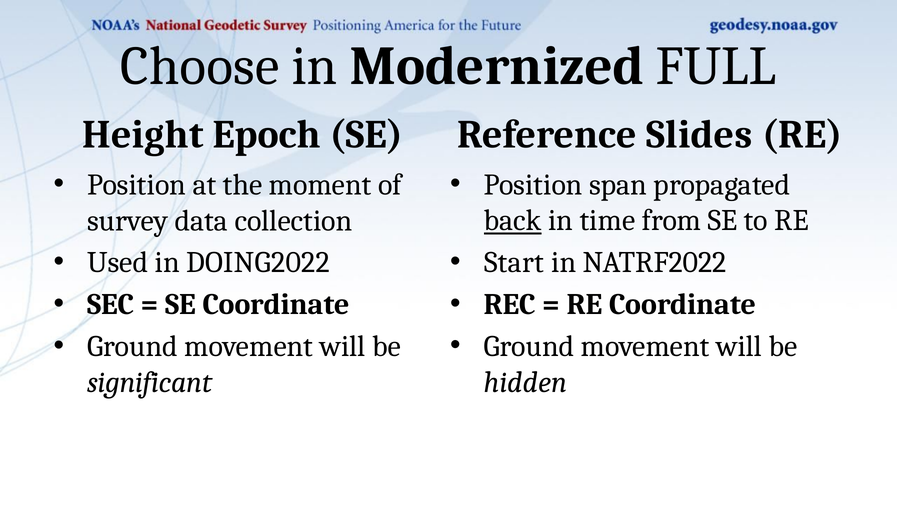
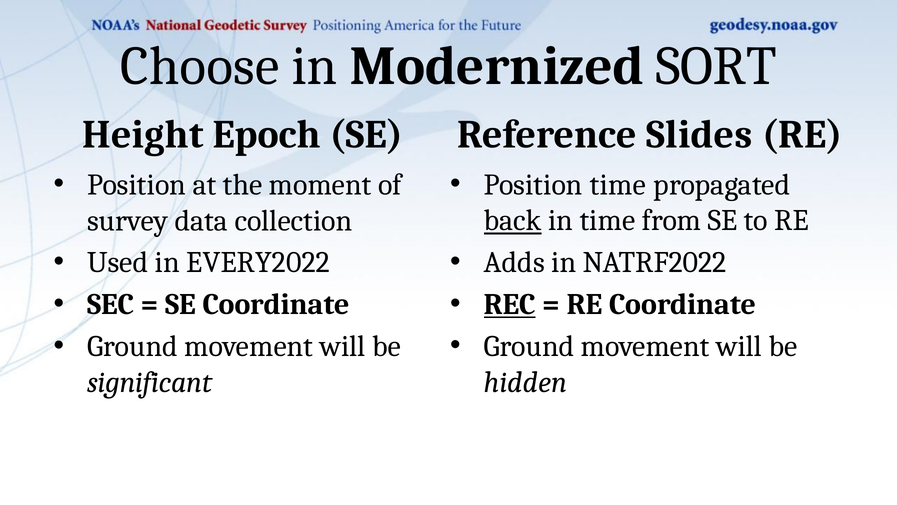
FULL: FULL -> SORT
Position span: span -> time
DOING2022: DOING2022 -> EVERY2022
Start: Start -> Adds
REC underline: none -> present
